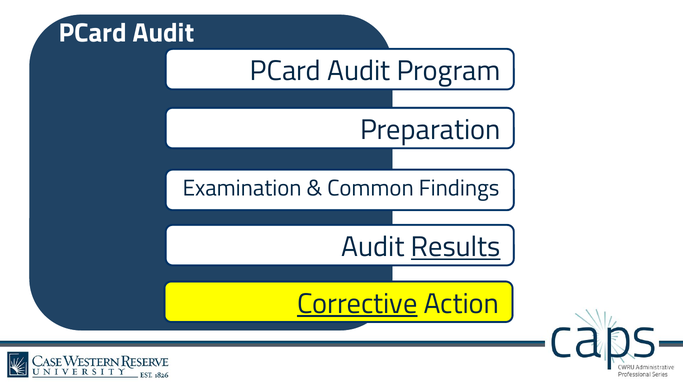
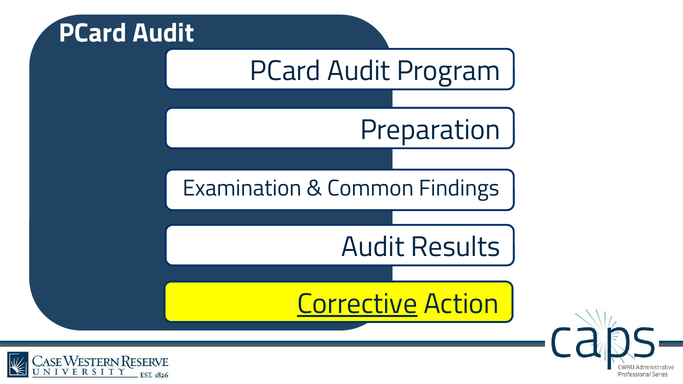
Results underline: present -> none
